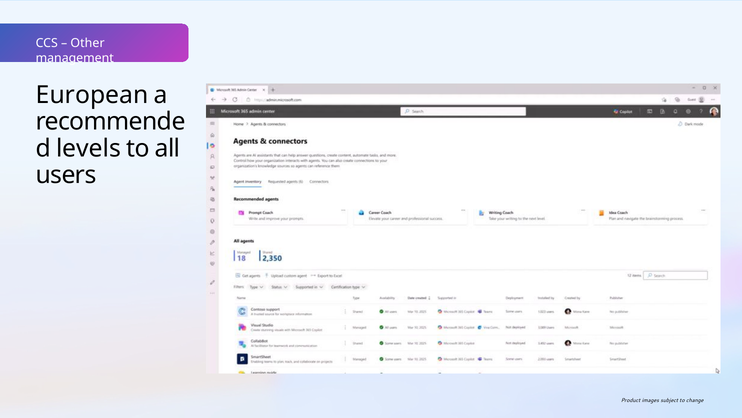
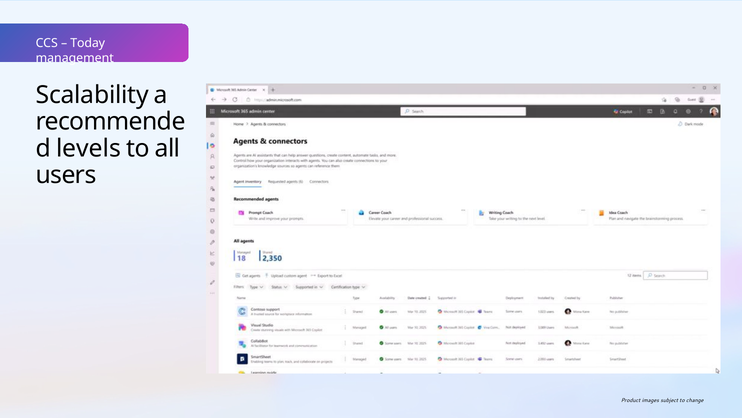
Other: Other -> Today
European: European -> Scalability
